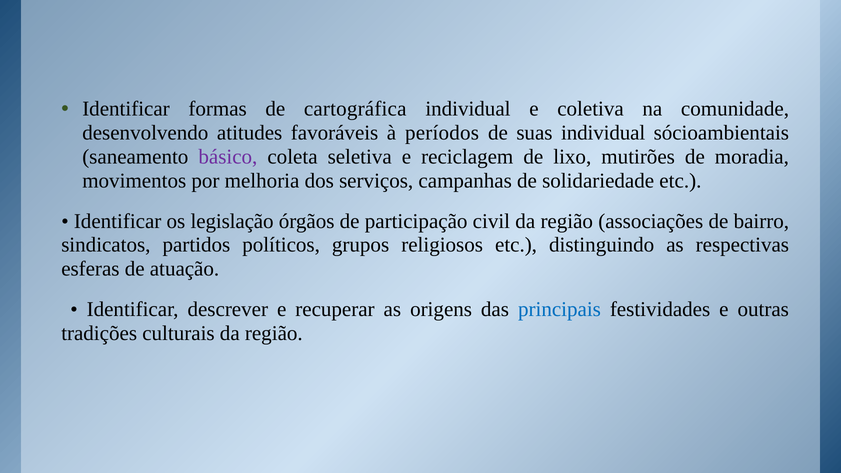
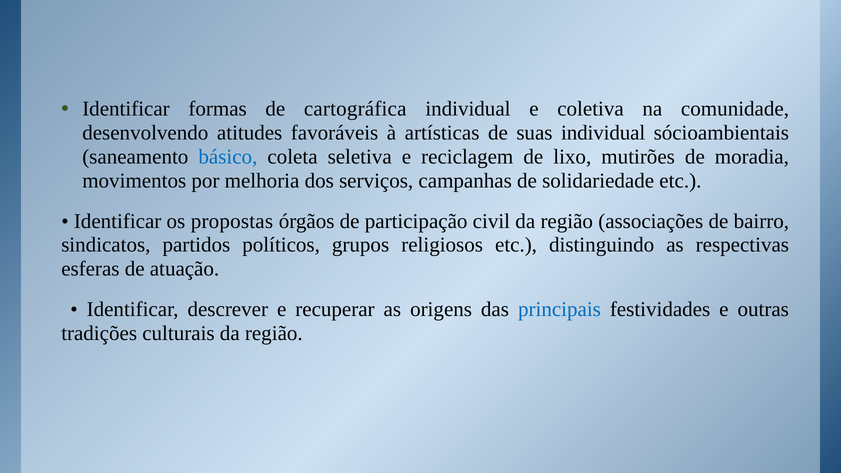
períodos: períodos -> artísticas
básico colour: purple -> blue
legislação: legislação -> propostas
